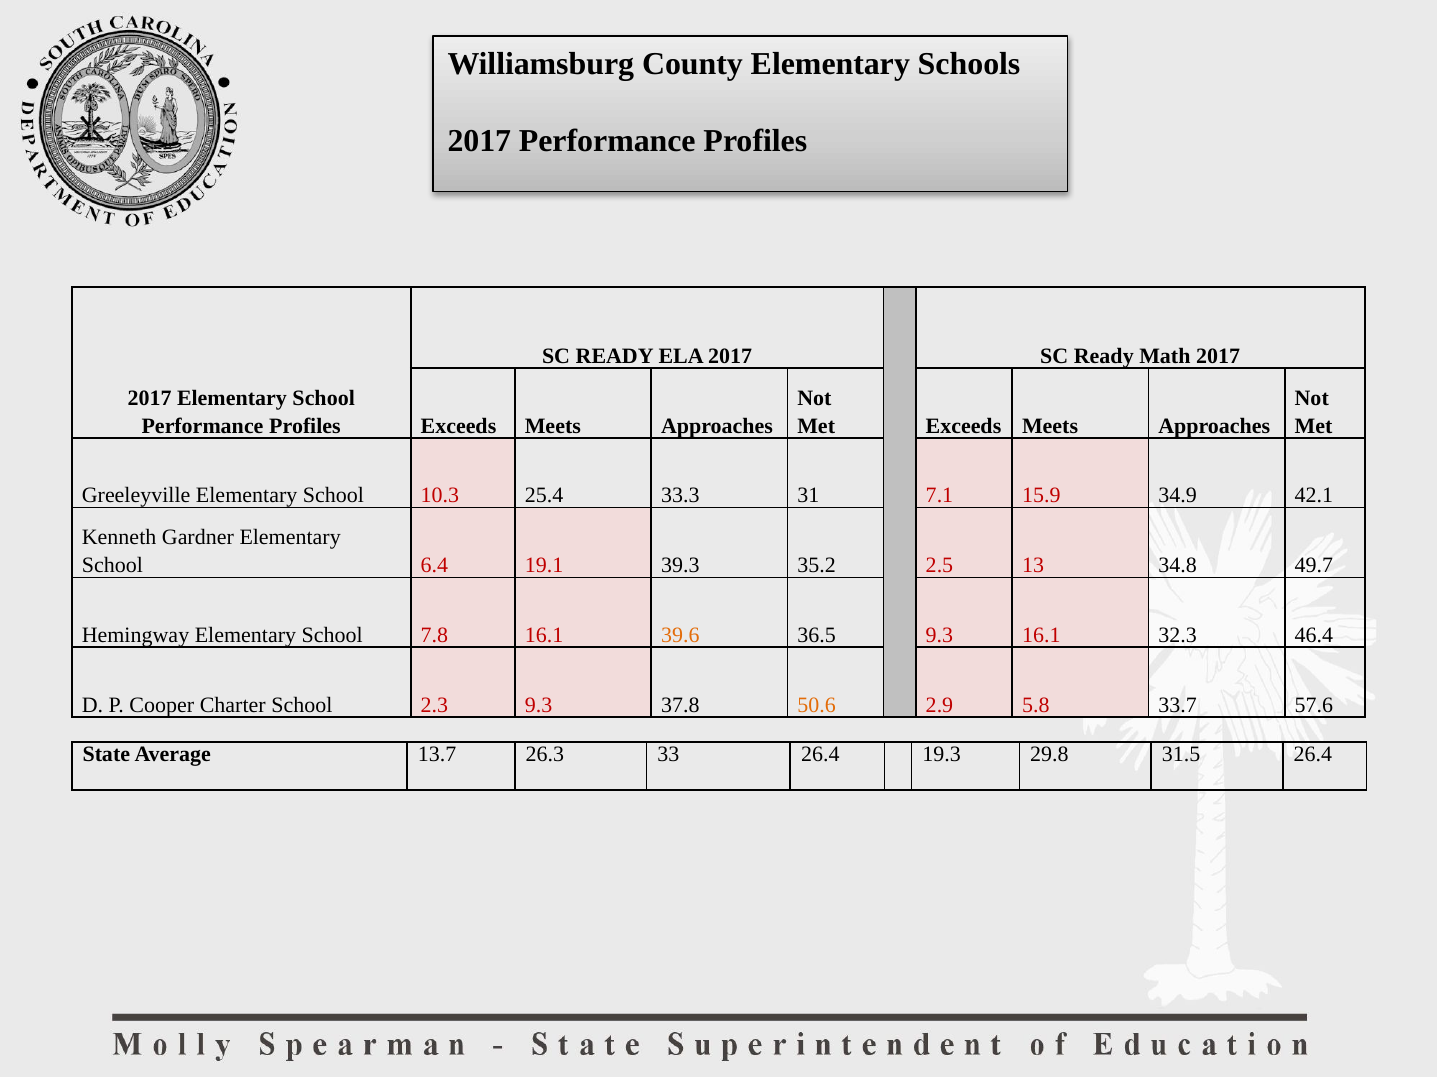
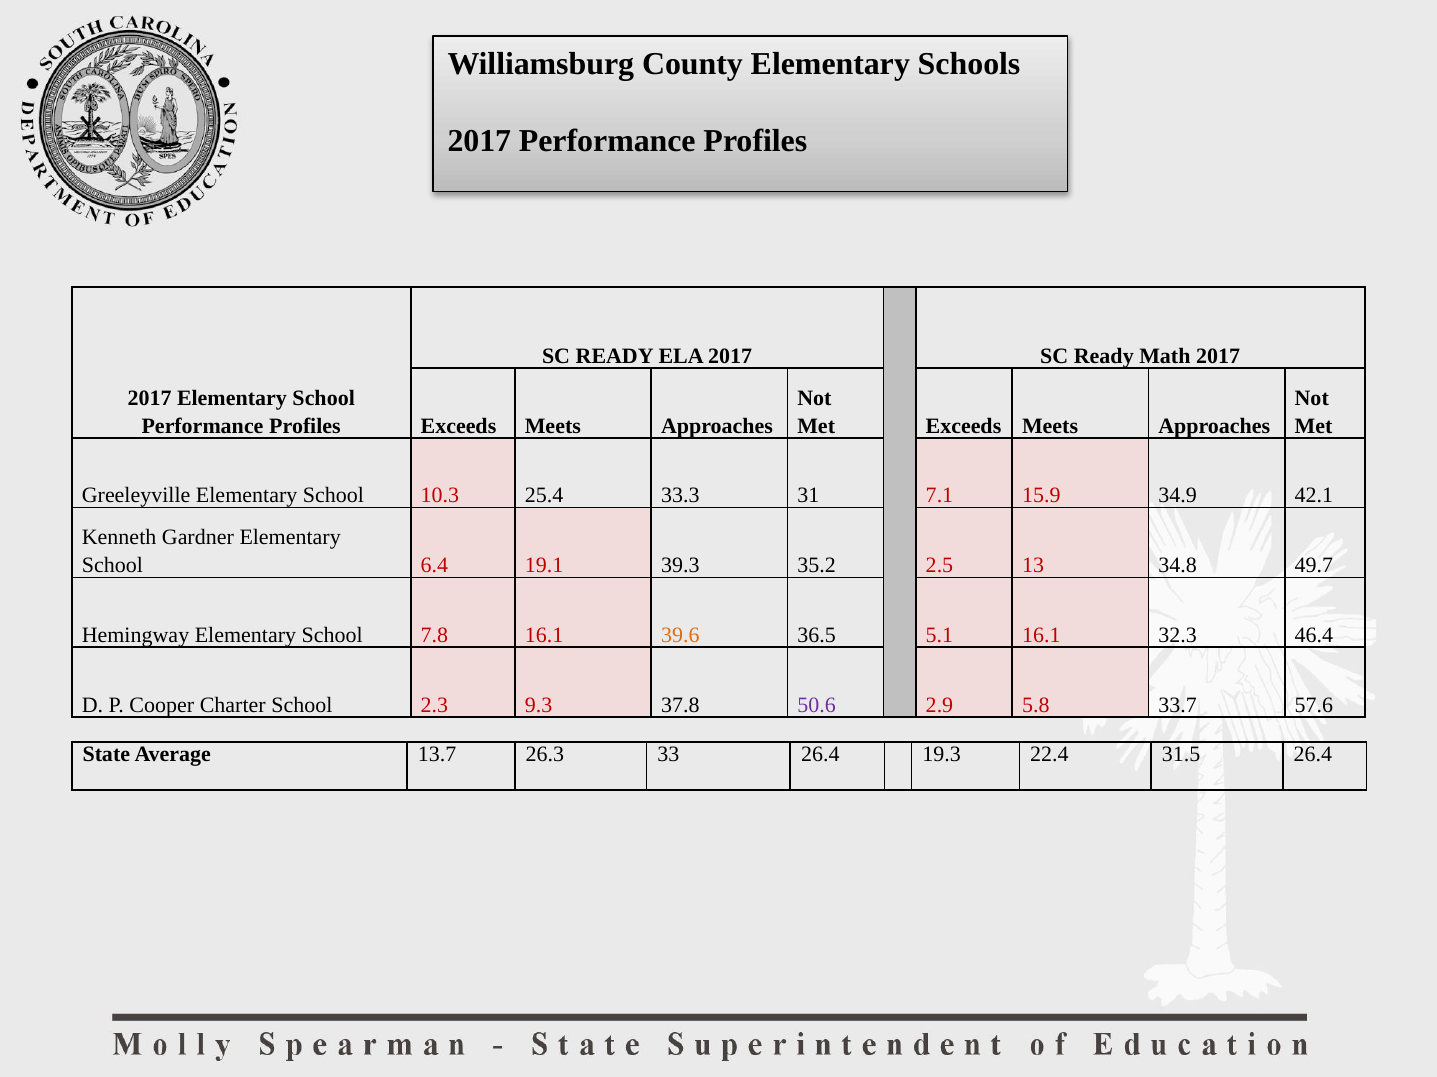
36.5 9.3: 9.3 -> 5.1
50.6 colour: orange -> purple
29.8: 29.8 -> 22.4
